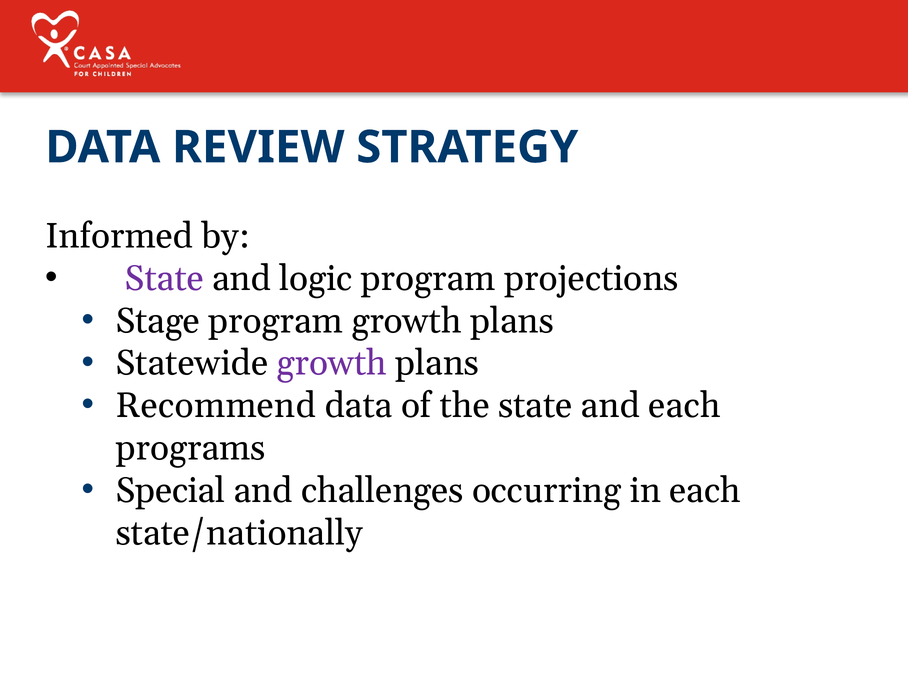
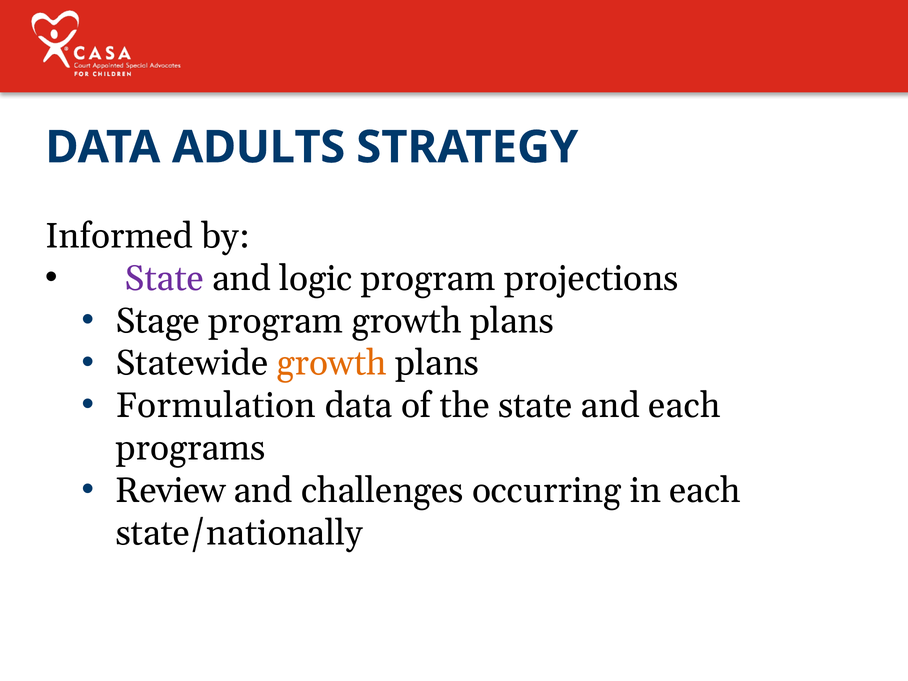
REVIEW: REVIEW -> ADULTS
growth at (332, 363) colour: purple -> orange
Recommend: Recommend -> Formulation
Special: Special -> Review
